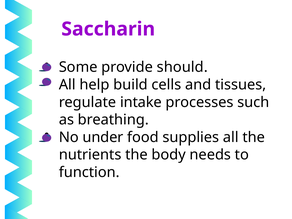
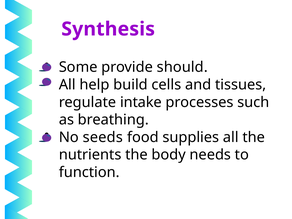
Saccharin: Saccharin -> Synthesis
under: under -> seeds
